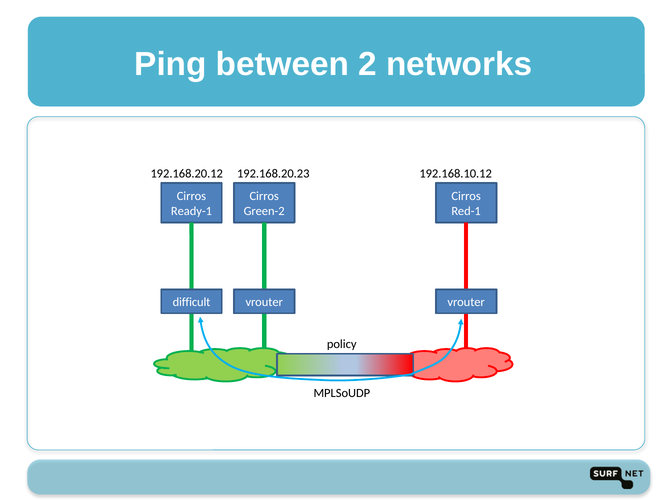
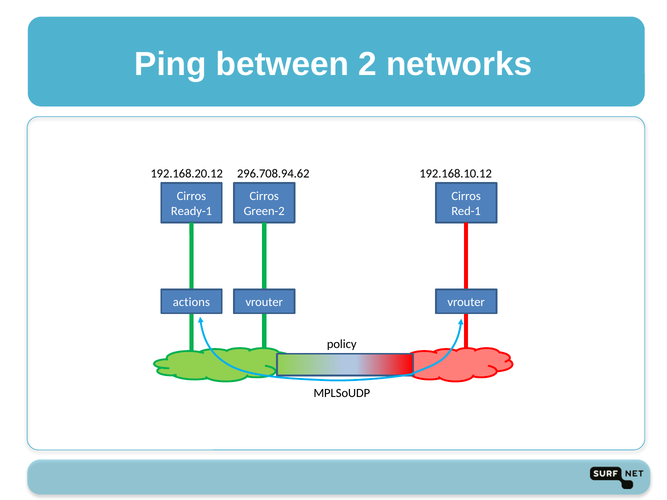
192.168.20.23: 192.168.20.23 -> 296.708.94.62
difficult: difficult -> actions
